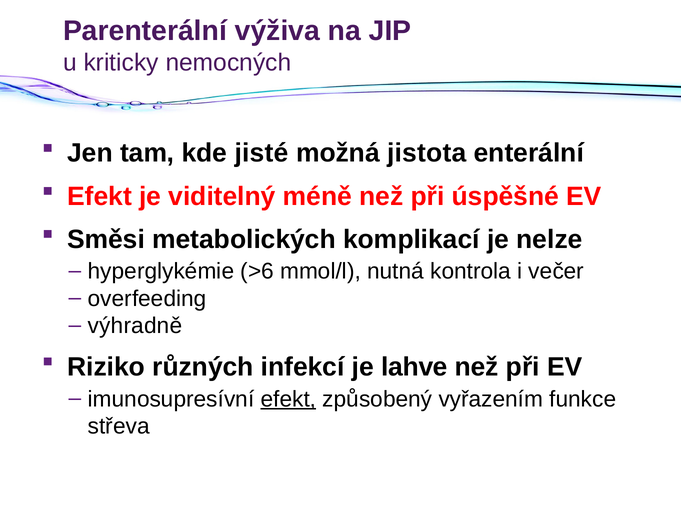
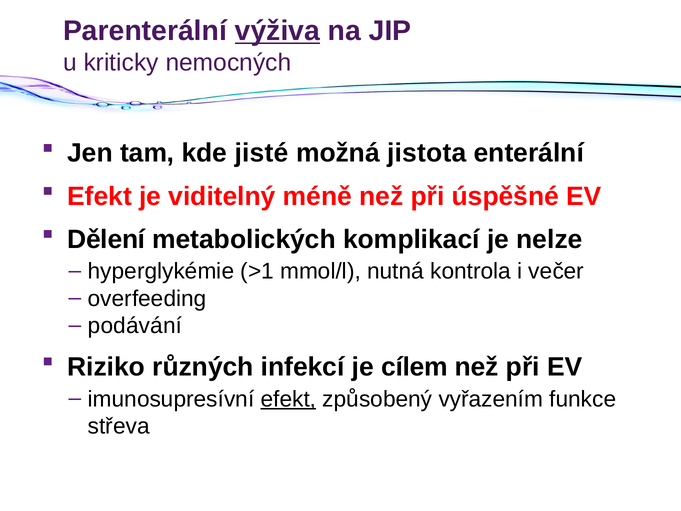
výživa underline: none -> present
Směsi: Směsi -> Dělení
>6: >6 -> >1
výhradně: výhradně -> podávání
lahve: lahve -> cílem
